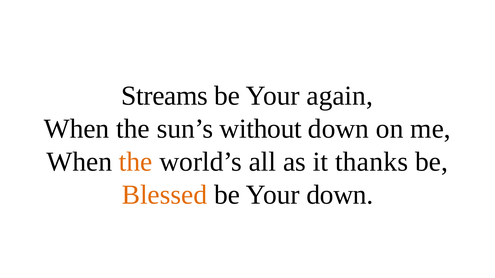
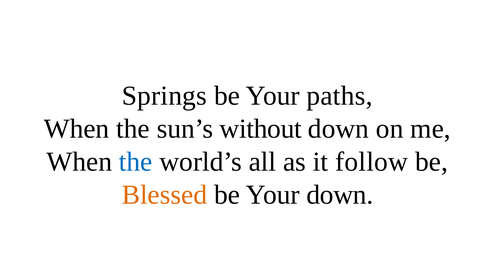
Streams: Streams -> Springs
again: again -> paths
the at (136, 162) colour: orange -> blue
thanks: thanks -> follow
